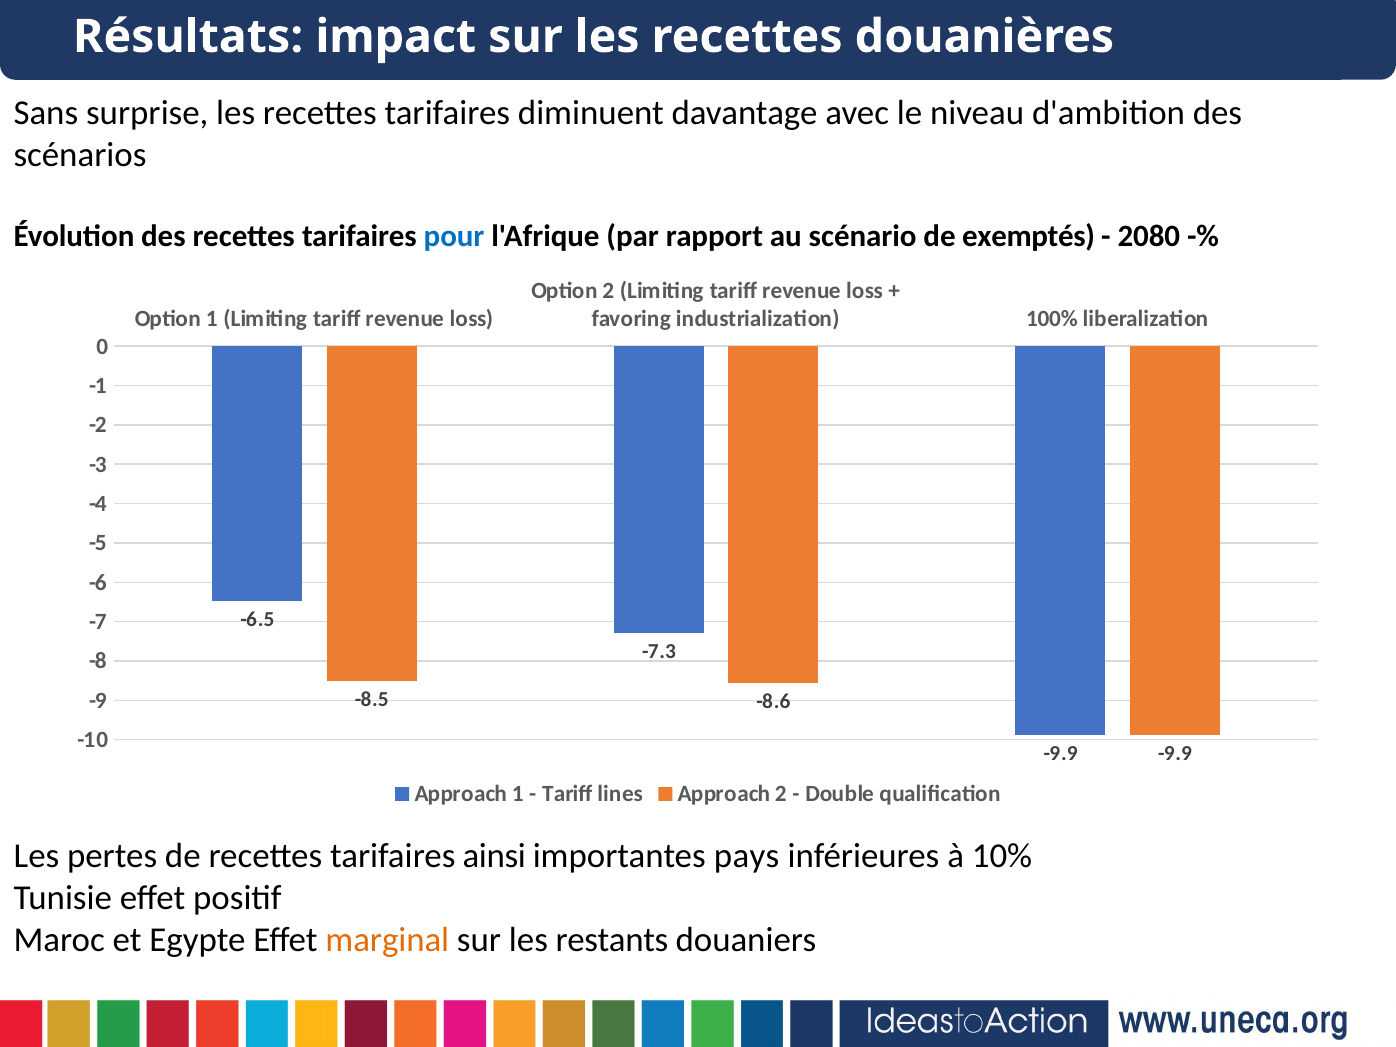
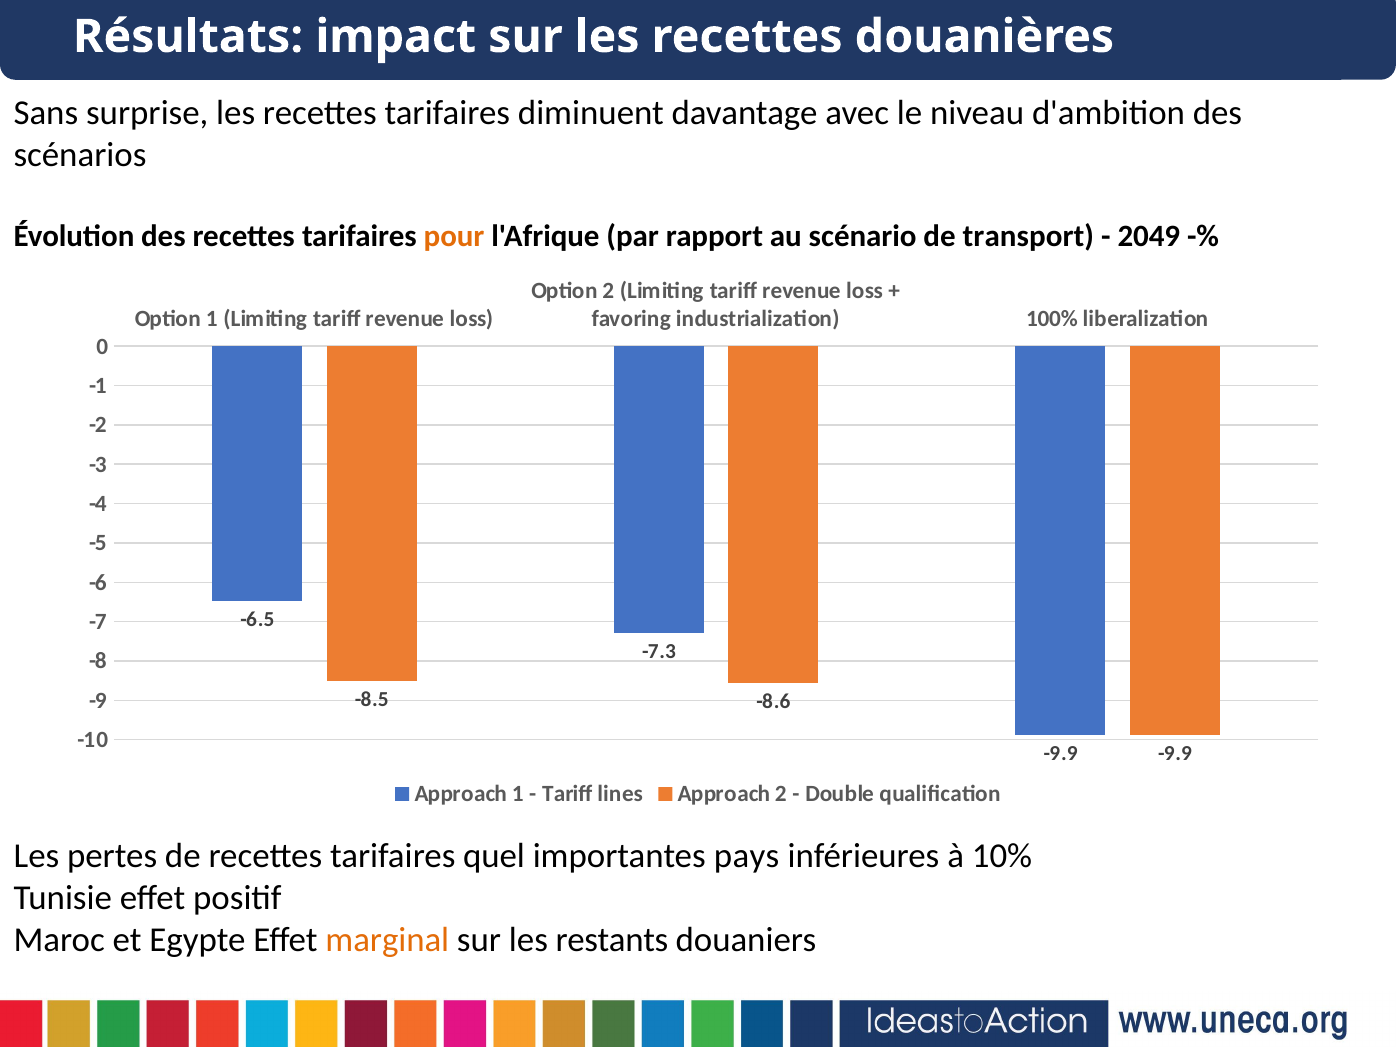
pour colour: blue -> orange
exemptés: exemptés -> transport
2080: 2080 -> 2049
ainsi: ainsi -> quel
